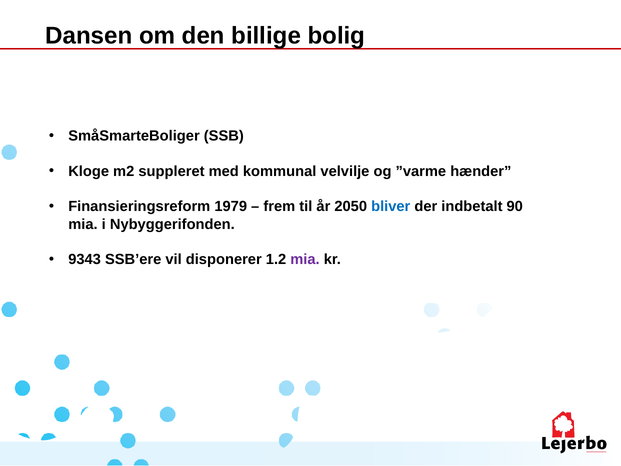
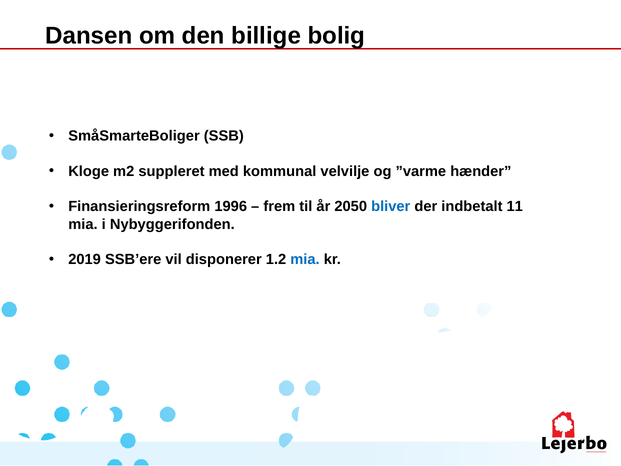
1979: 1979 -> 1996
90: 90 -> 11
9343: 9343 -> 2019
mia at (305, 259) colour: purple -> blue
